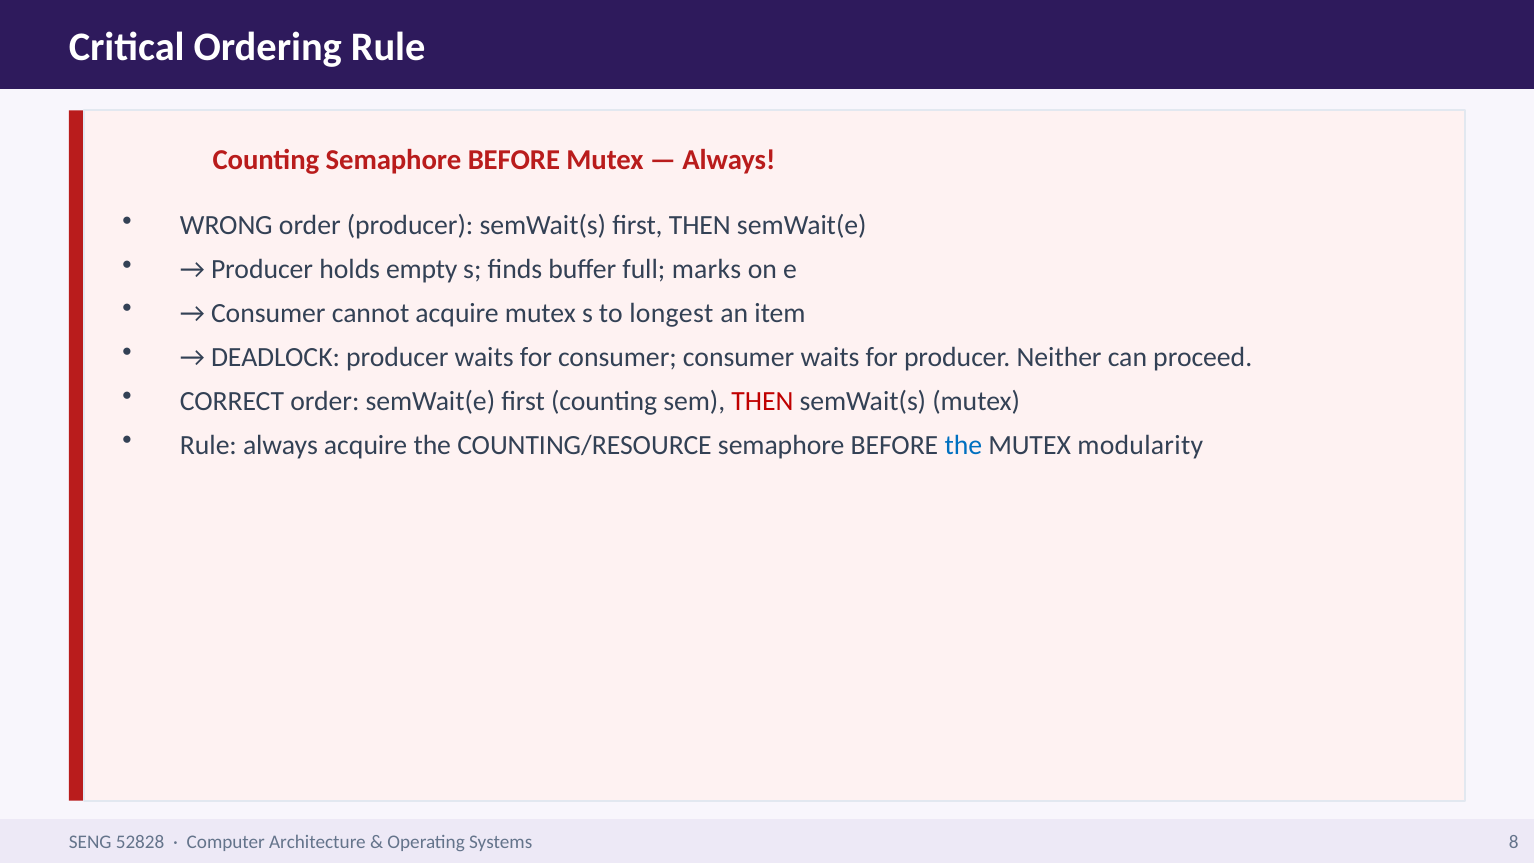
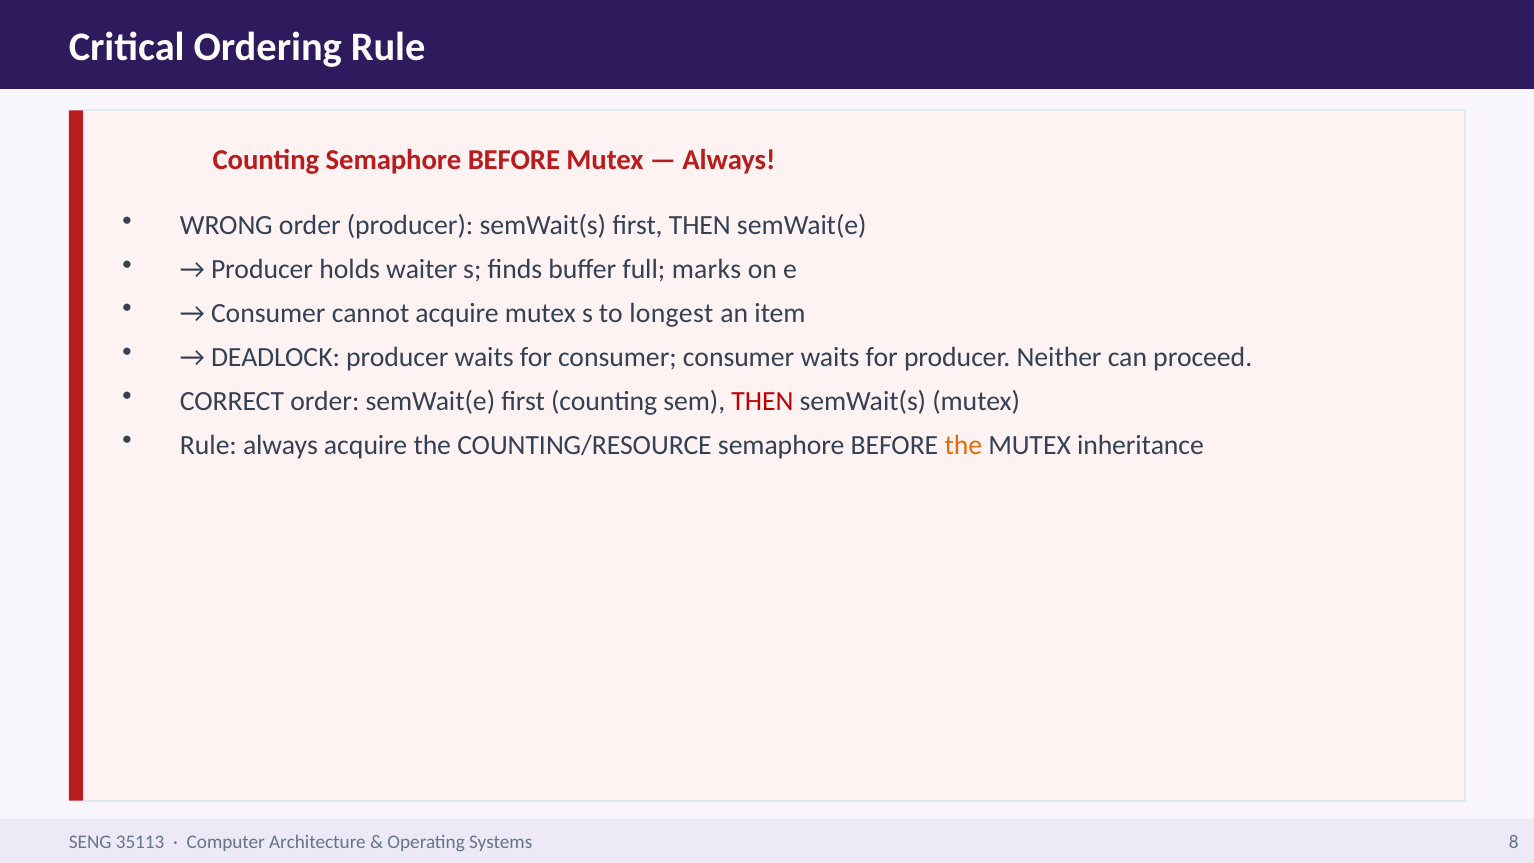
empty: empty -> waiter
the at (963, 445) colour: blue -> orange
modularity: modularity -> inheritance
52828: 52828 -> 35113
